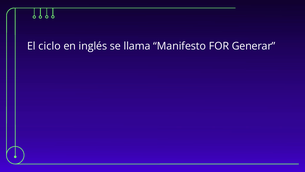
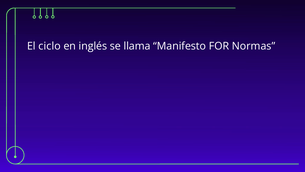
Generar: Generar -> Normas
